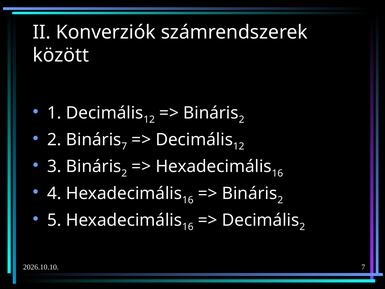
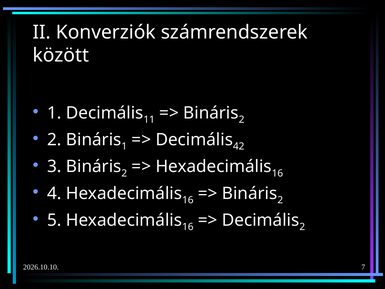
12 at (149, 119): 12 -> 11
7 at (124, 146): 7 -> 1
12 at (239, 146): 12 -> 42
